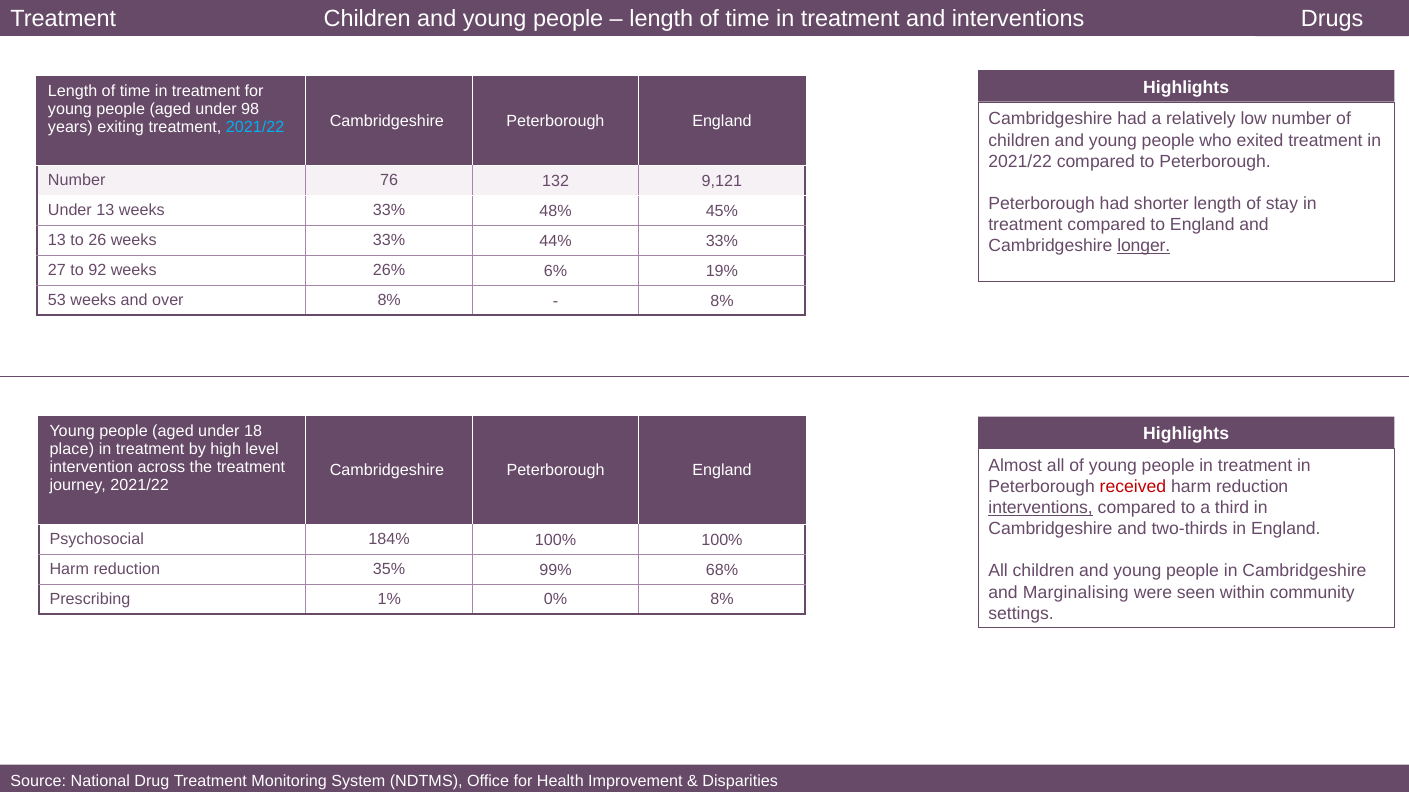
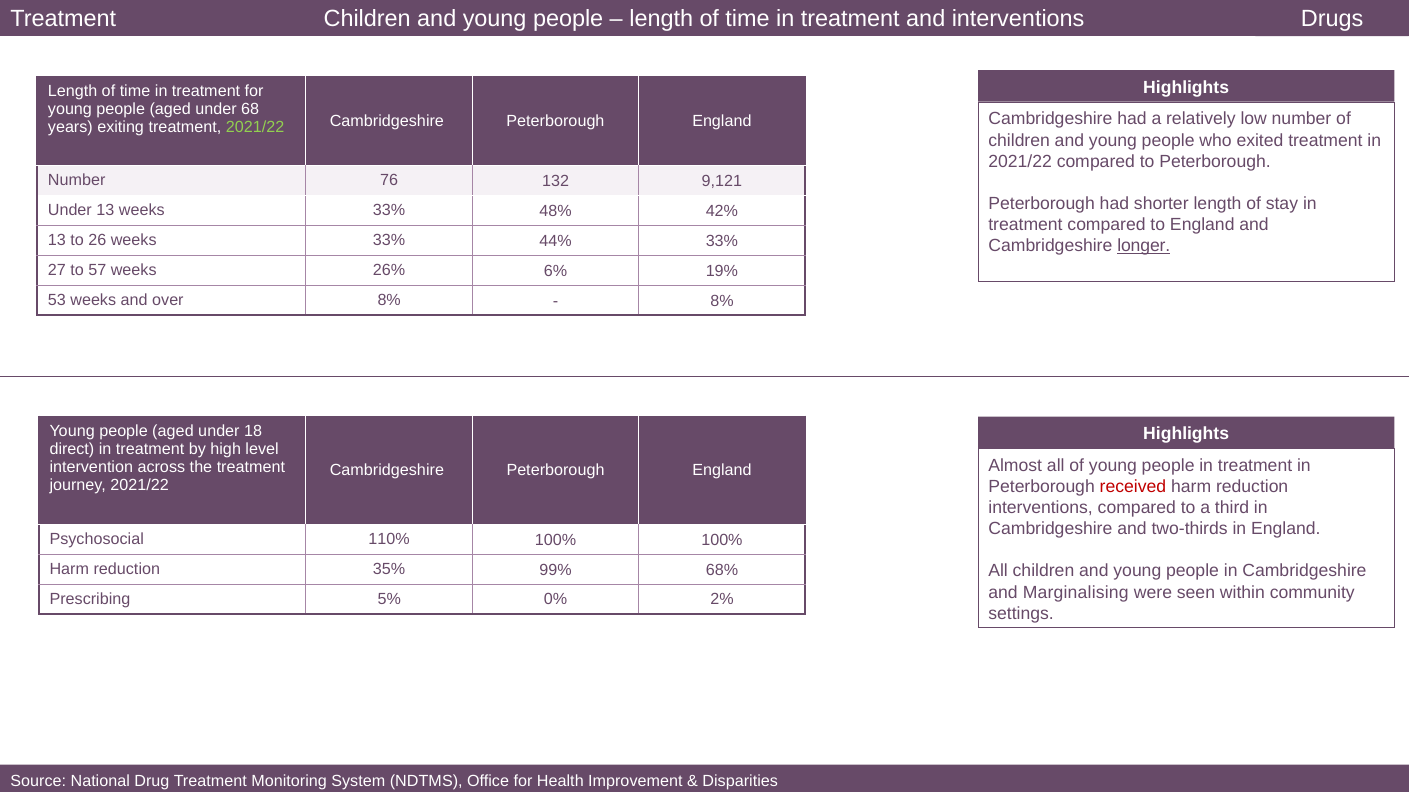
98: 98 -> 68
2021/22 at (255, 128) colour: light blue -> light green
45%: 45% -> 42%
92: 92 -> 57
place: place -> direct
interventions at (1041, 508) underline: present -> none
184%: 184% -> 110%
1%: 1% -> 5%
0% 8%: 8% -> 2%
